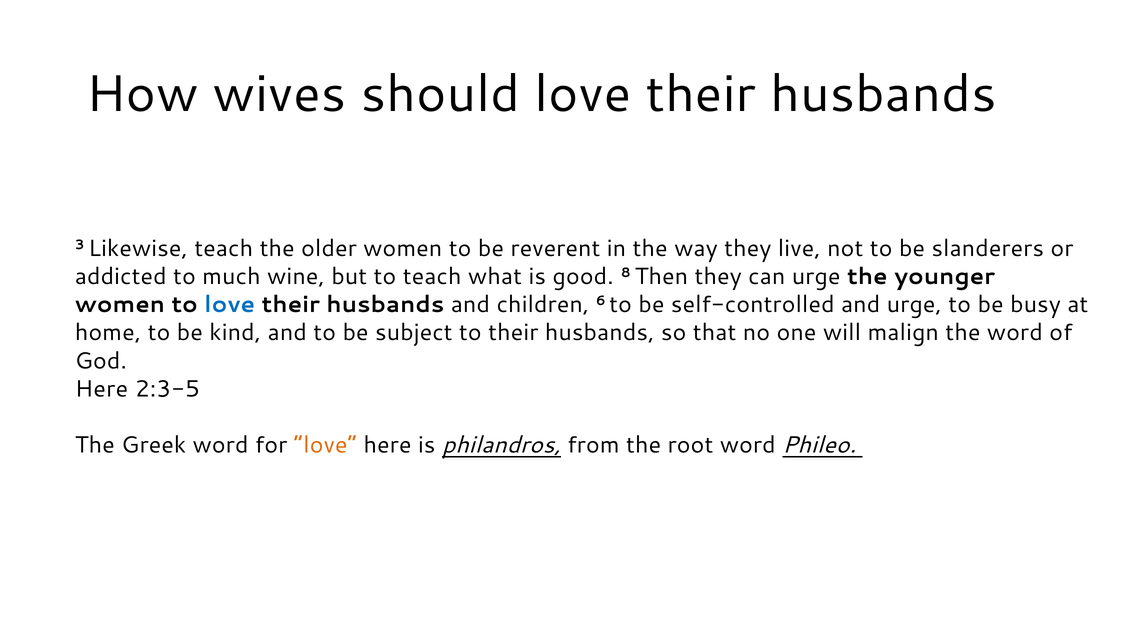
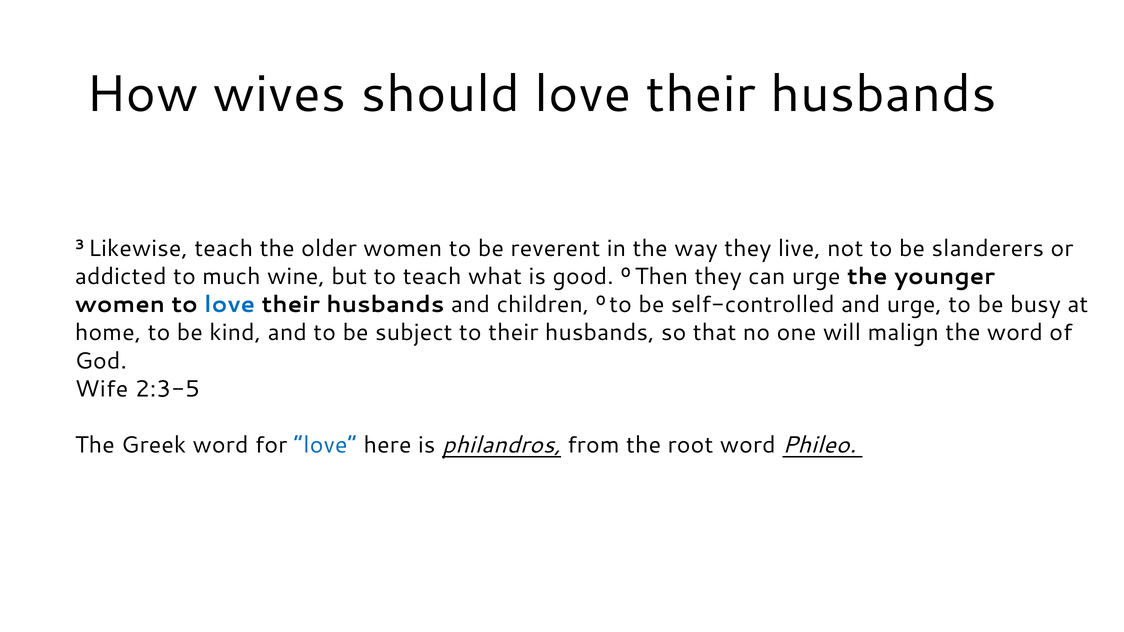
good 8: 8 -> 0
children 6: 6 -> 0
Here at (102, 389): Here -> Wife
love at (325, 445) colour: orange -> blue
